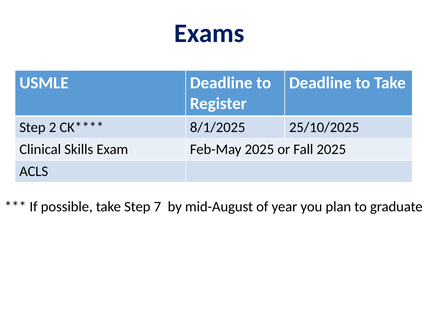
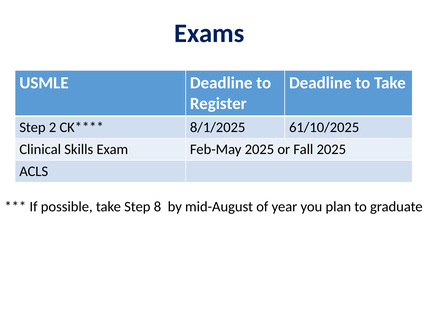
25/10/2025: 25/10/2025 -> 61/10/2025
7: 7 -> 8
